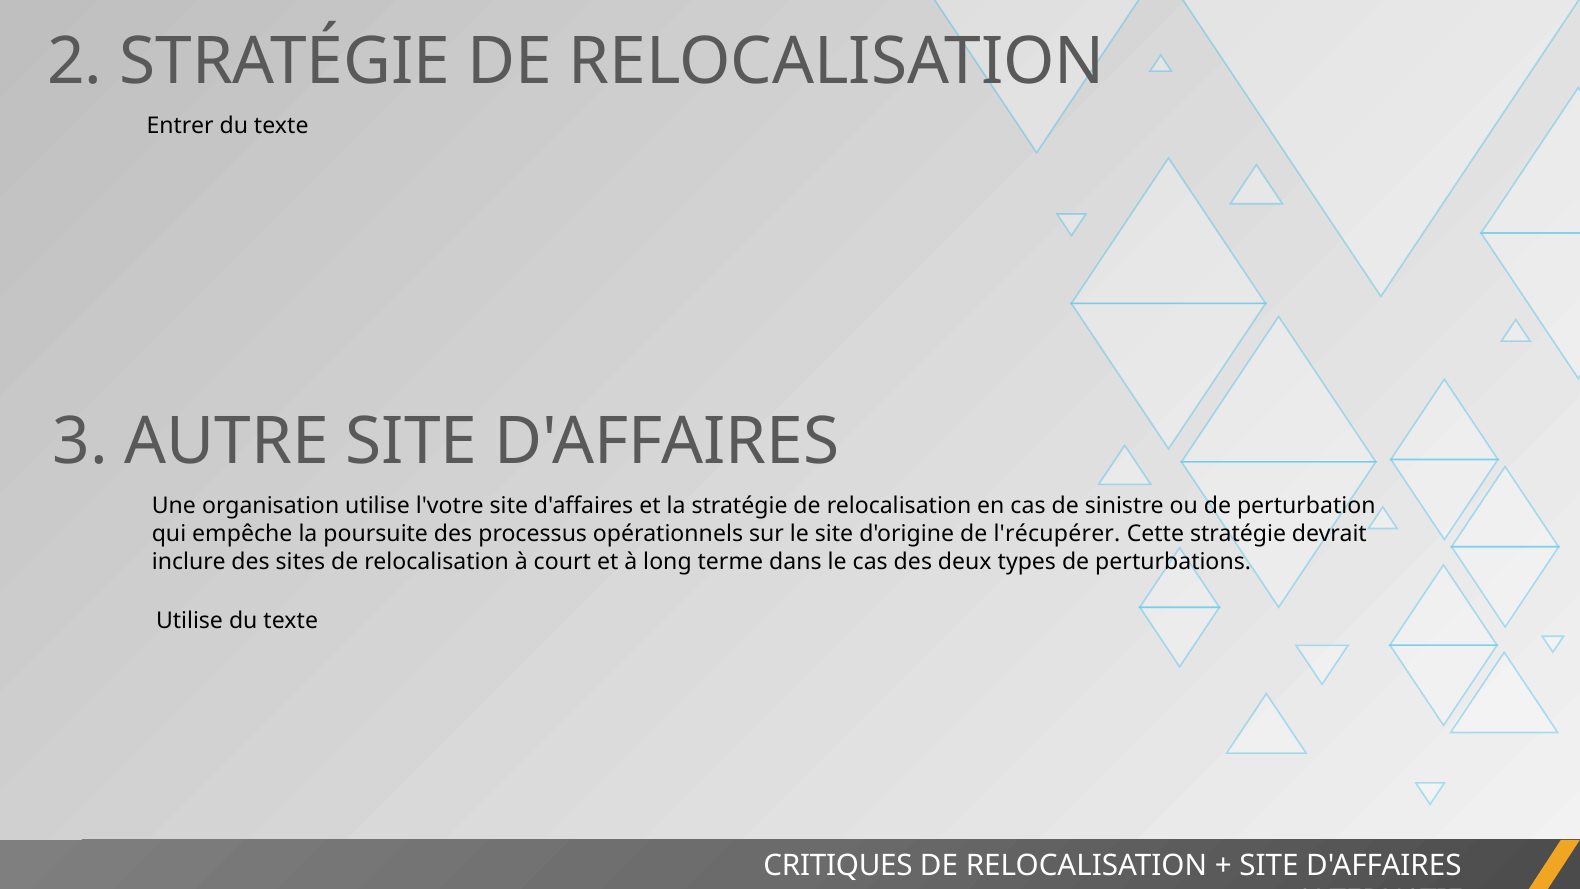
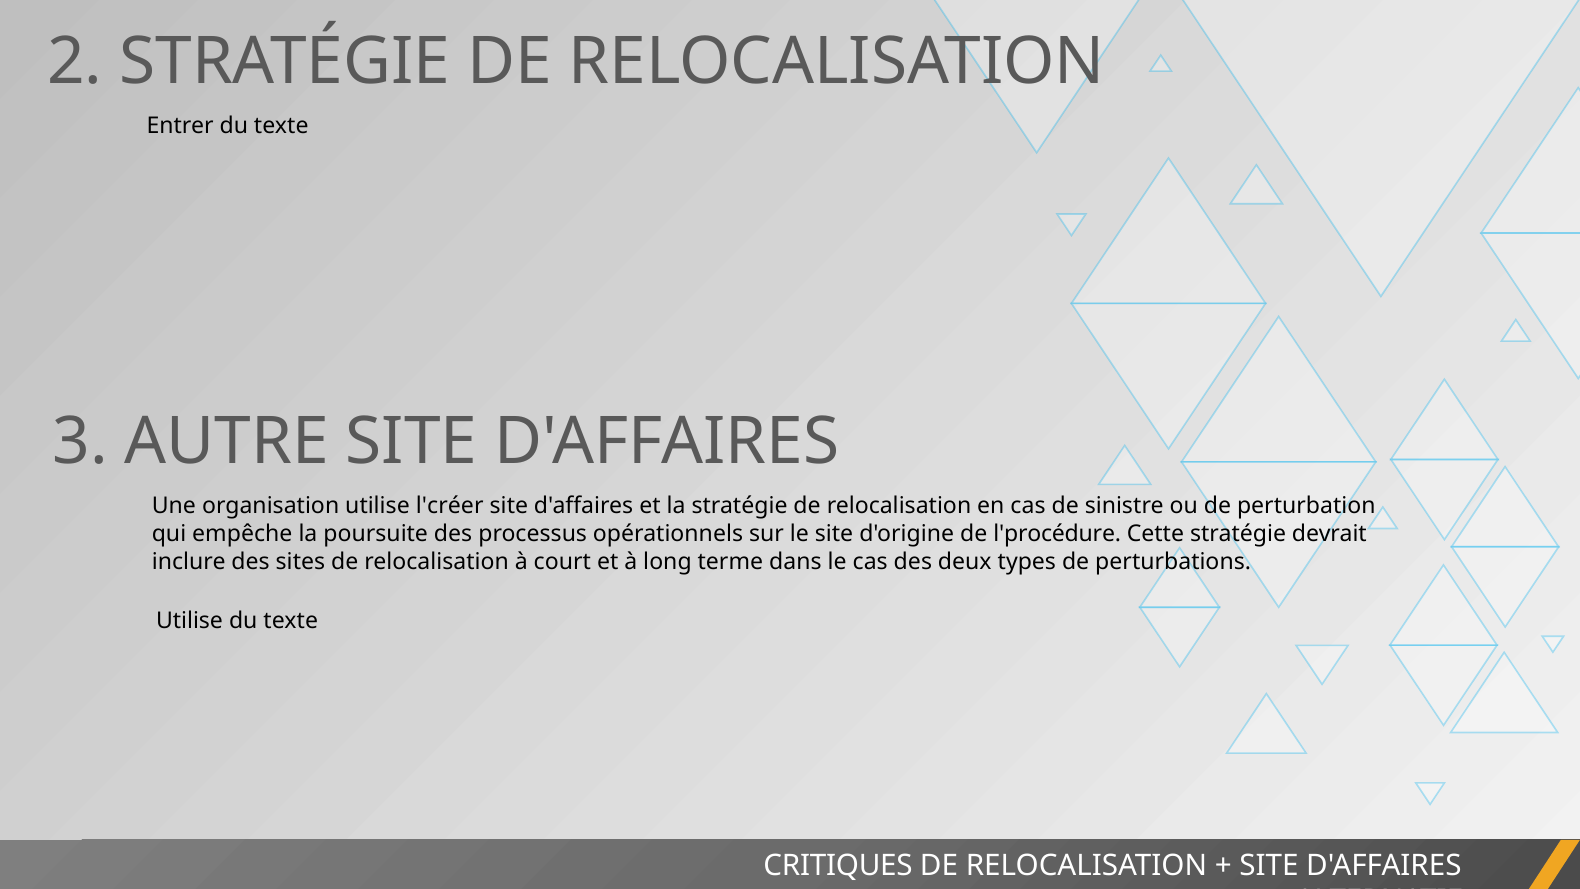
l'votre: l'votre -> l'créer
l'récupérer: l'récupérer -> l'procédure
